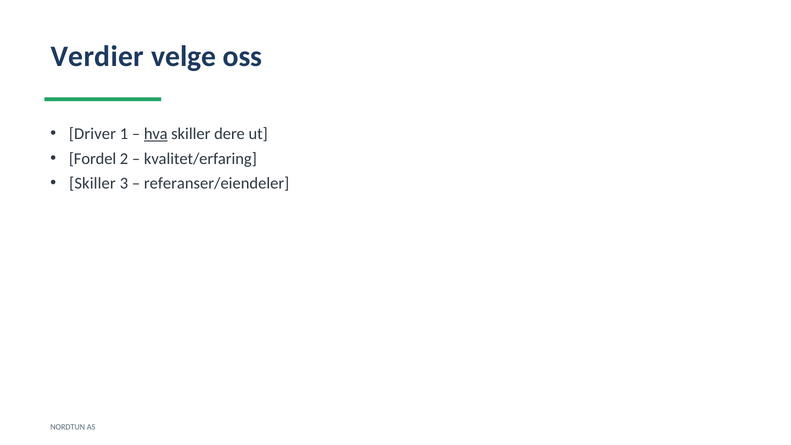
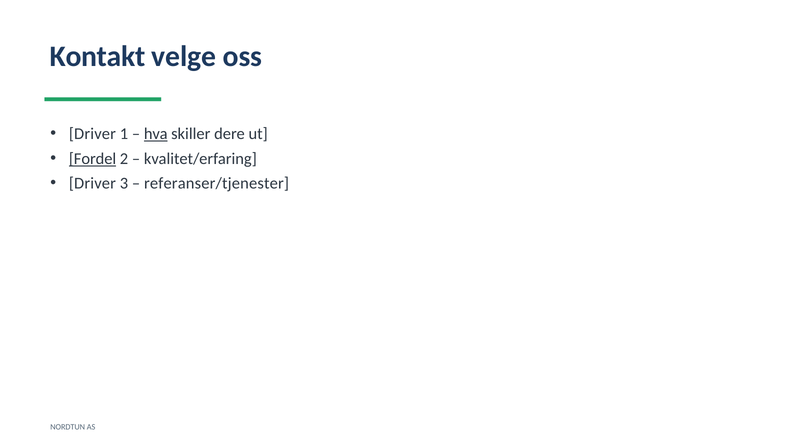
Verdier: Verdier -> Kontakt
Fordel underline: none -> present
Skiller at (92, 183): Skiller -> Driver
referanser/eiendeler: referanser/eiendeler -> referanser/tjenester
